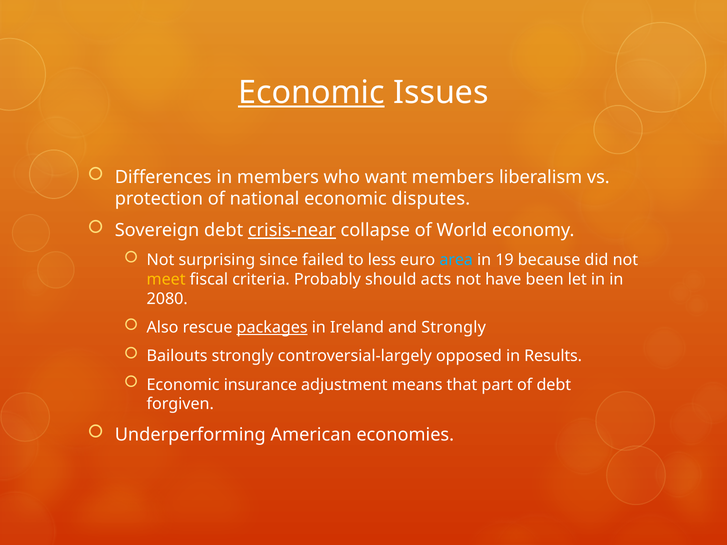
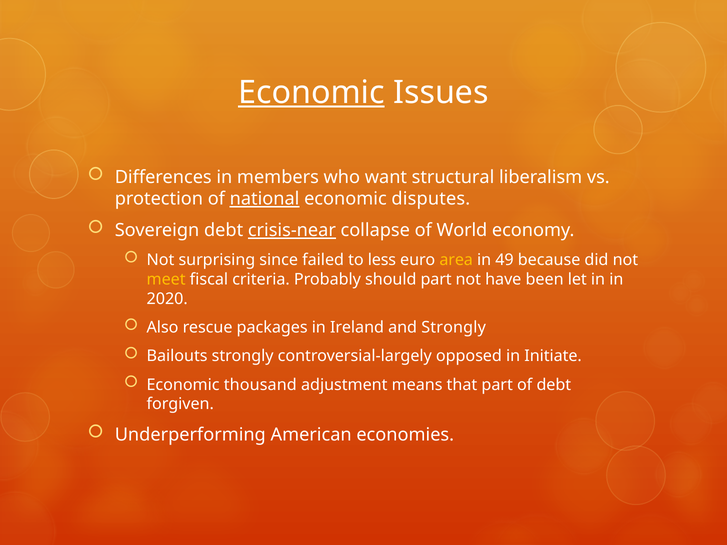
want members: members -> structural
national underline: none -> present
area colour: light blue -> yellow
19: 19 -> 49
should acts: acts -> part
2080: 2080 -> 2020
packages underline: present -> none
Results: Results -> Initiate
insurance: insurance -> thousand
